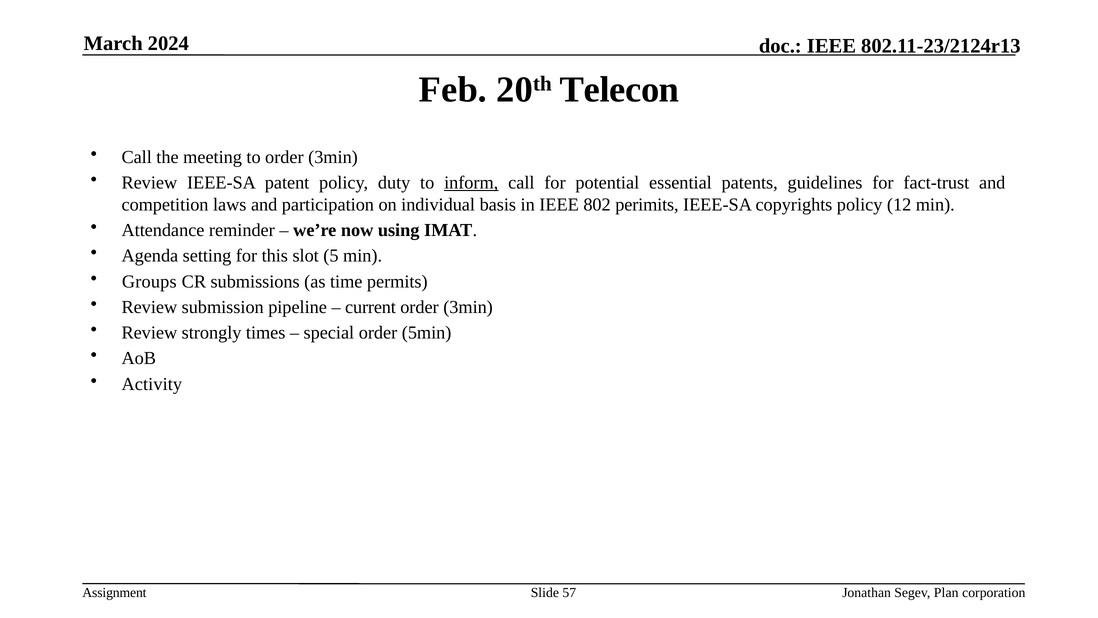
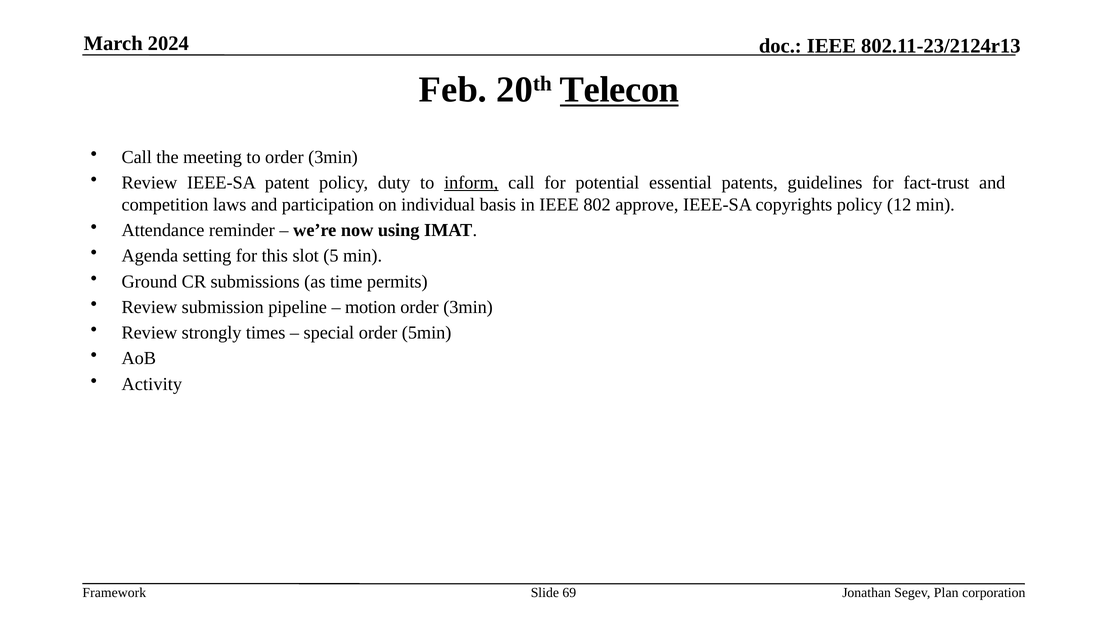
Telecon underline: none -> present
perimits: perimits -> approve
Groups: Groups -> Ground
current: current -> motion
Assignment: Assignment -> Framework
57: 57 -> 69
